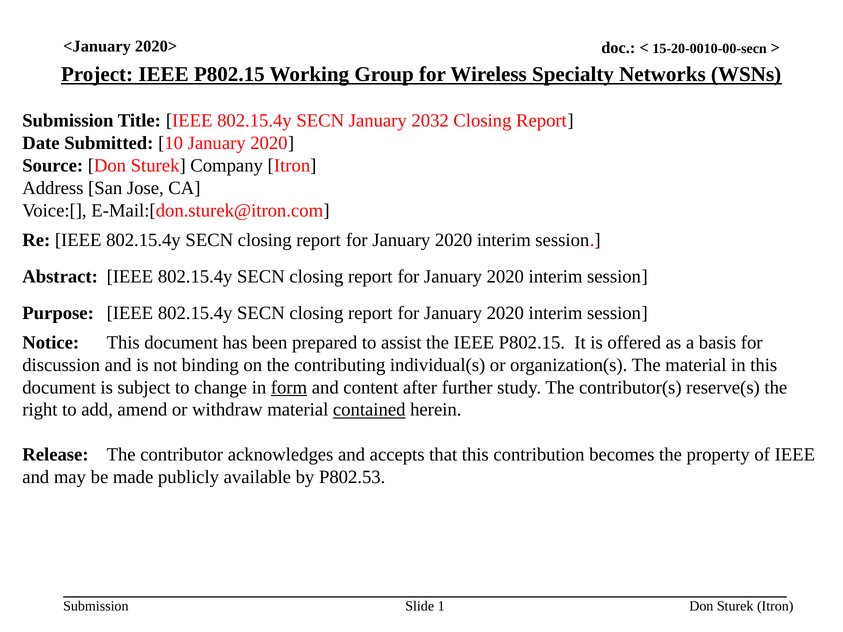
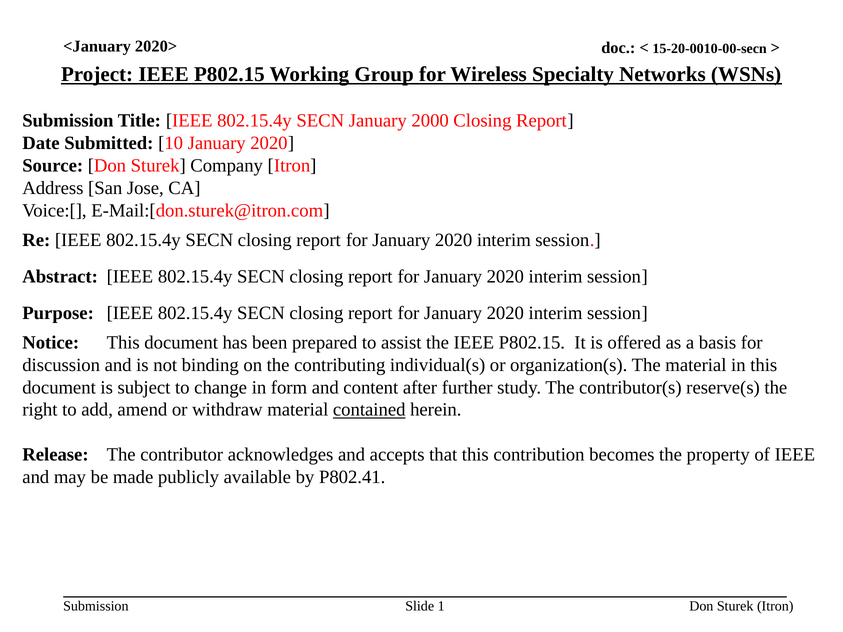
2032: 2032 -> 2000
form underline: present -> none
P802.53: P802.53 -> P802.41
